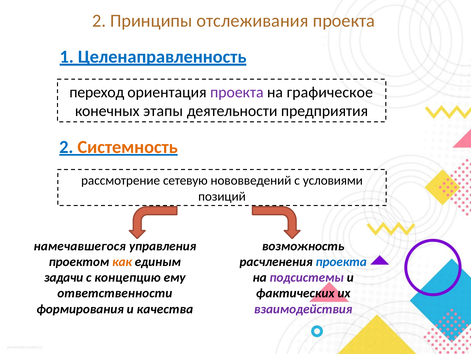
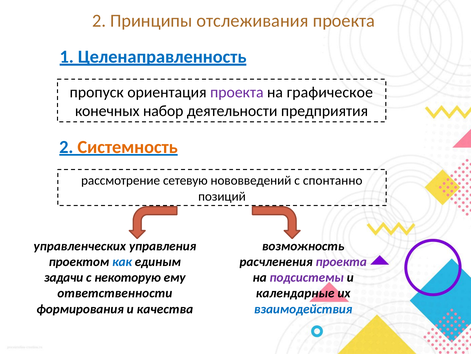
переход: переход -> пропуск
этапы: этапы -> набор
условиями: условиями -> спонтанно
намечавшегося: намечавшегося -> управленческих
как colour: orange -> blue
проекта at (341, 261) colour: blue -> purple
концепцию: концепцию -> некоторую
фактических: фактических -> календарные
взаимодействия colour: purple -> blue
